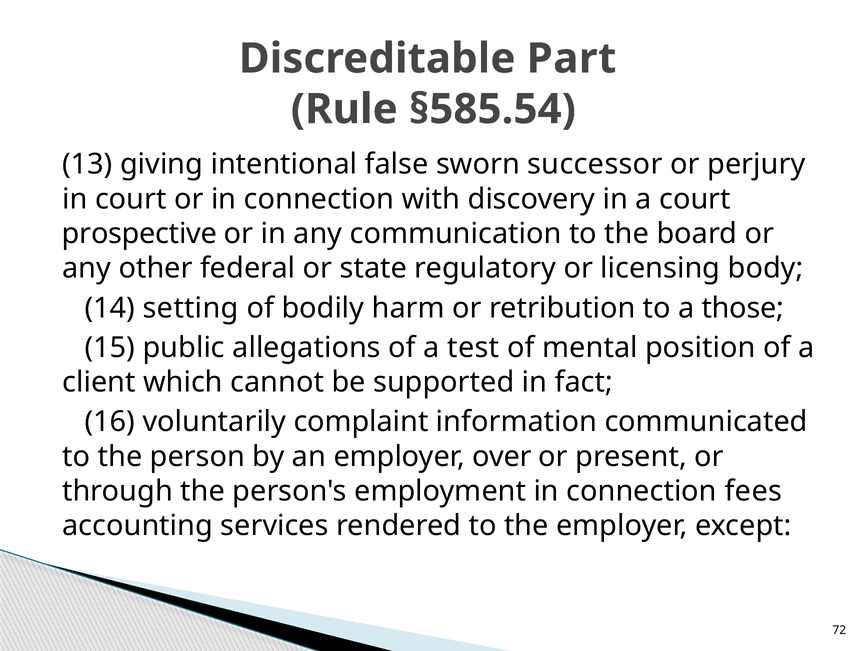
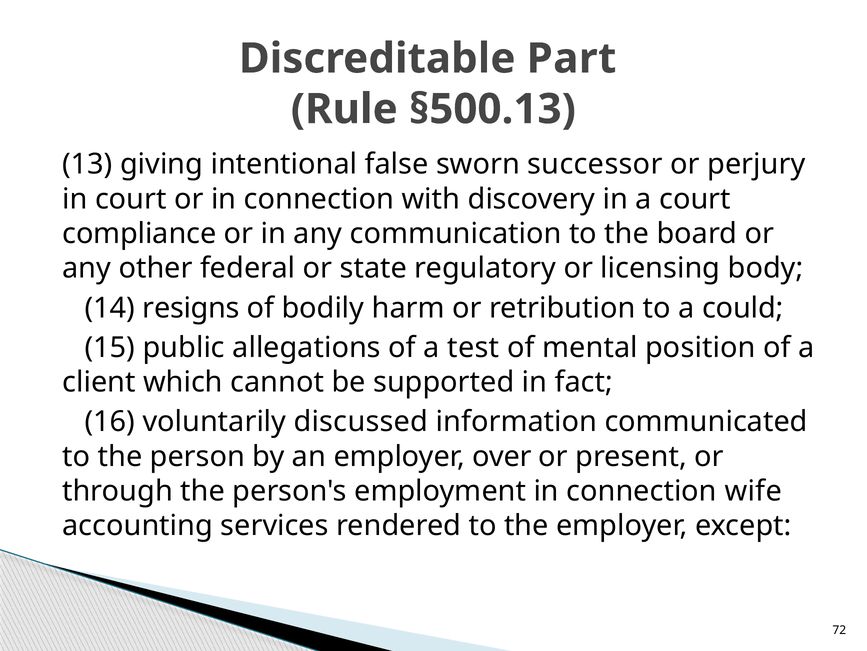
§585.54: §585.54 -> §500.13
prospective: prospective -> compliance
setting: setting -> resigns
those: those -> could
complaint: complaint -> discussed
fees: fees -> wife
